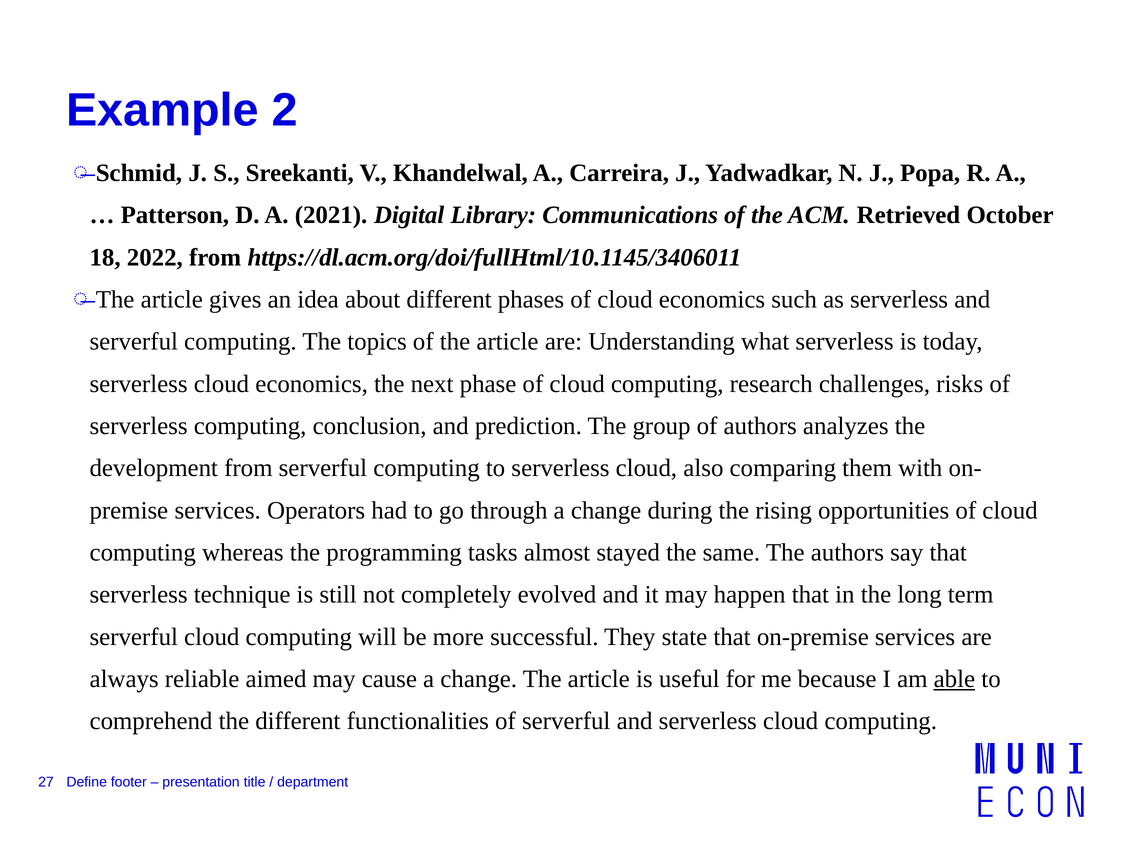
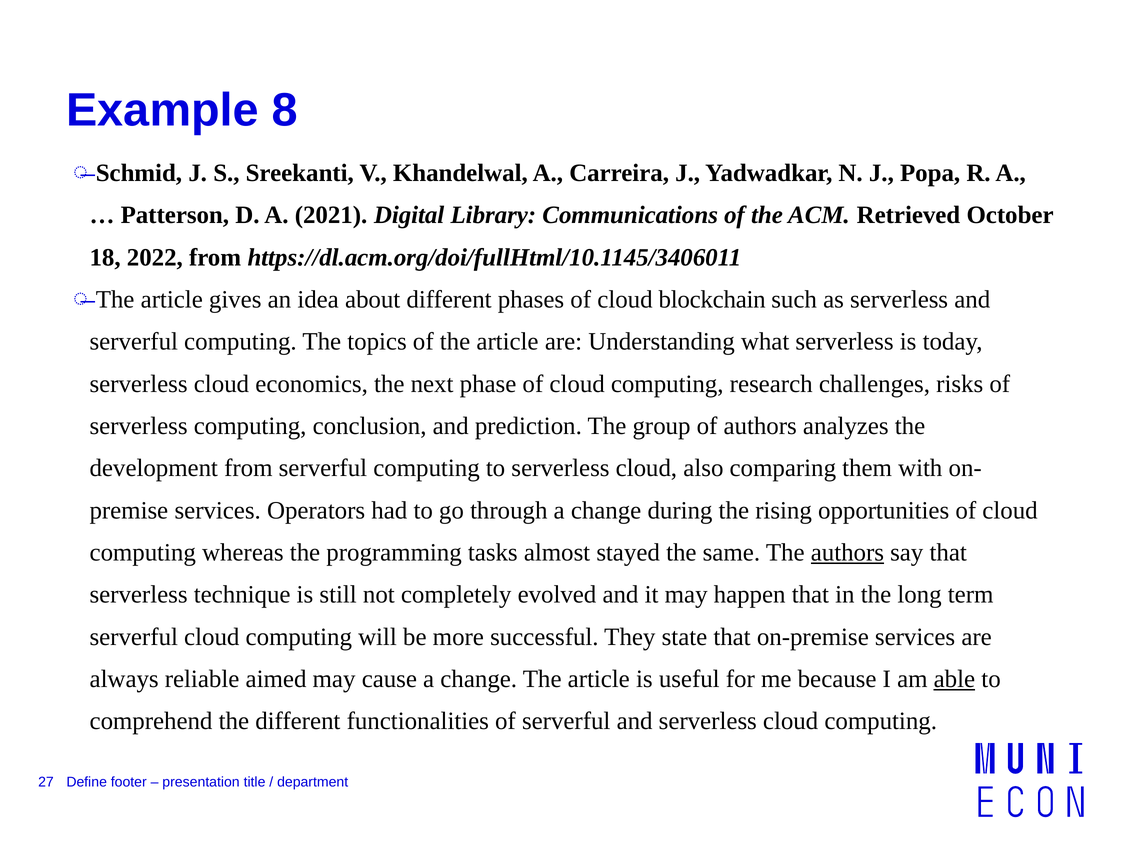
2: 2 -> 8
of cloud economics: economics -> blockchain
authors at (847, 552) underline: none -> present
